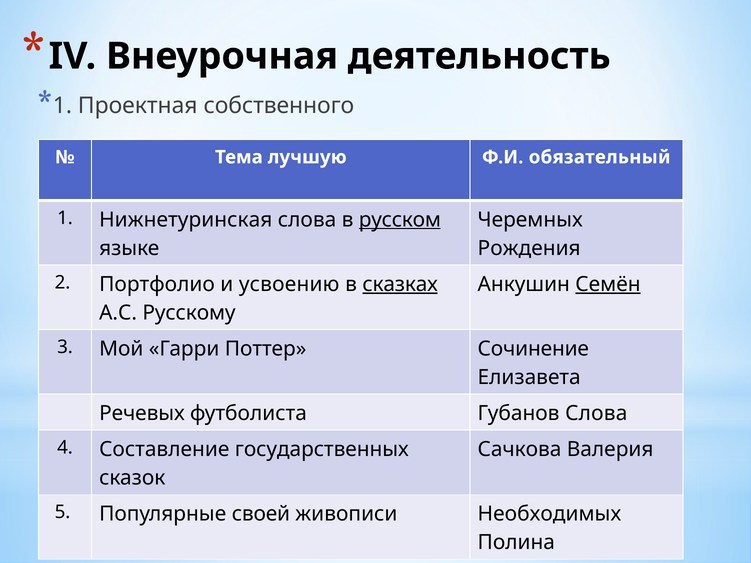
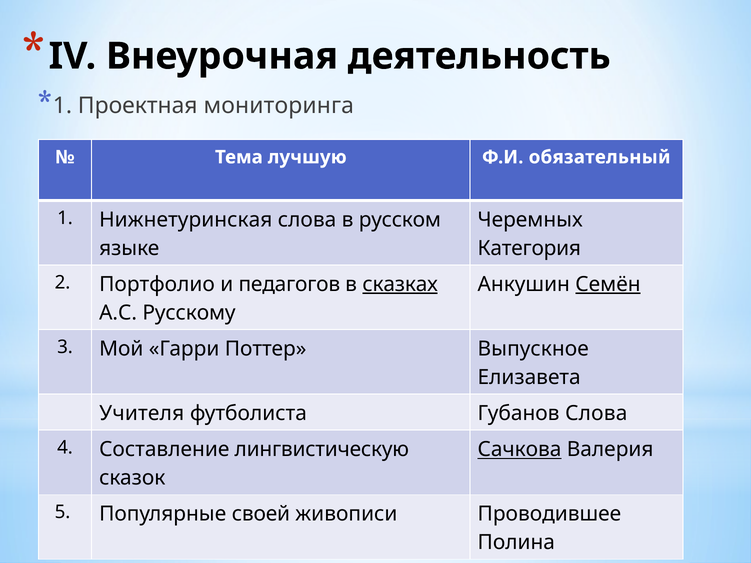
собственного: собственного -> мониторинга
русском underline: present -> none
Рождения: Рождения -> Категория
усвоению: усвоению -> педагогов
Сочинение: Сочинение -> Выпускное
Речевых: Речевых -> Учителя
государственных: государственных -> лингвистическую
Сачкова underline: none -> present
Необходимых: Необходимых -> Проводившее
